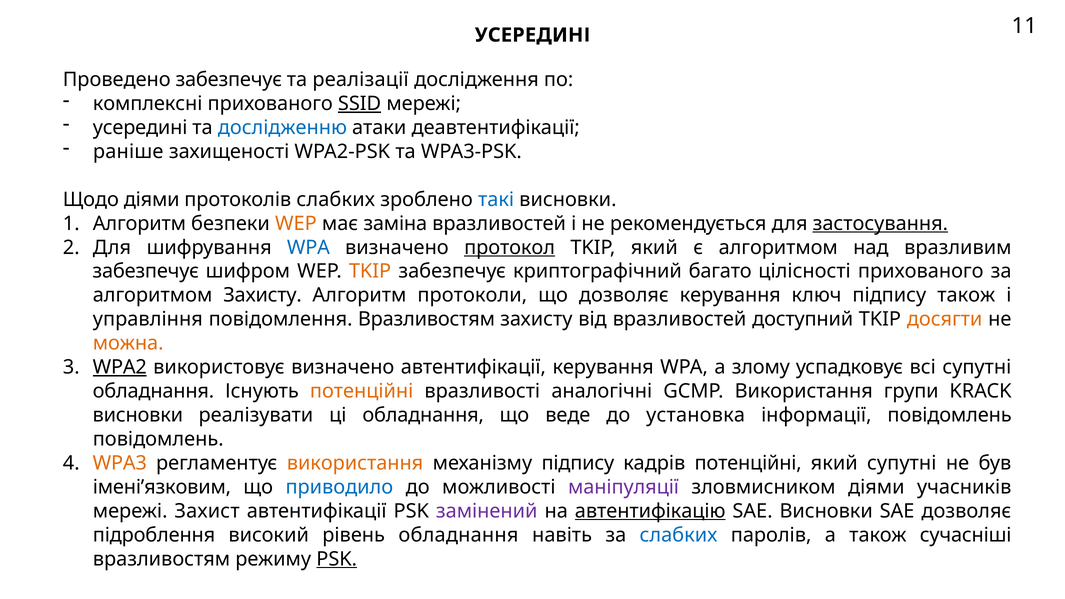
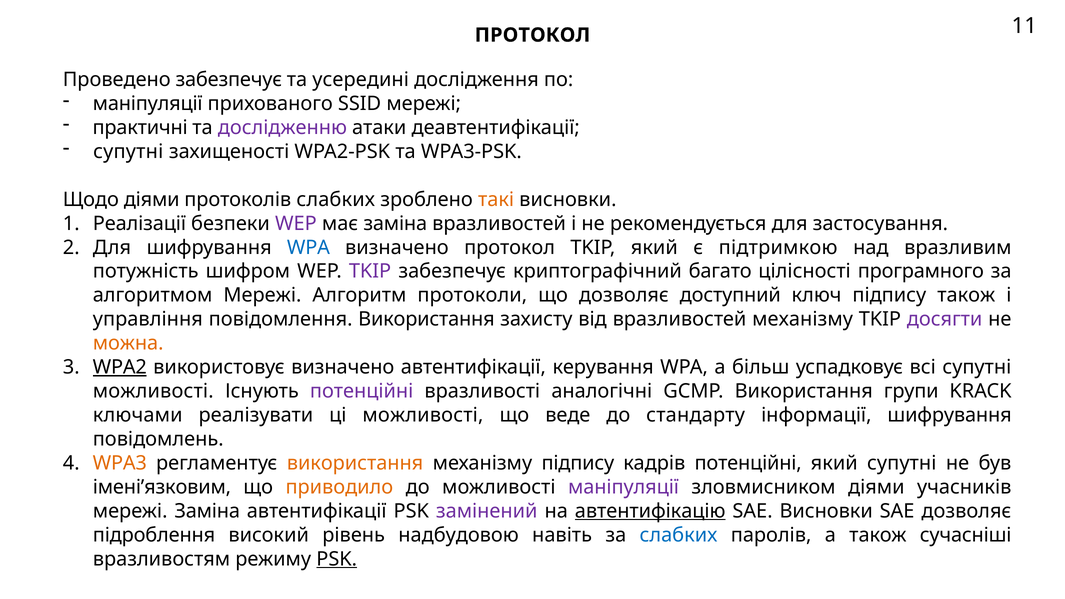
УСЕРЕДИНІ at (532, 35): УСЕРЕДИНІ -> ПРОТОКОЛ
реалізації: реалізації -> усередині
комплексні at (148, 104): комплексні -> маніпуляції
SSID underline: present -> none
усередині at (140, 128): усередині -> практичні
дослідженню colour: blue -> purple
раніше at (128, 152): раніше -> супутні
такі colour: blue -> orange
Алгоритм at (139, 224): Алгоритм -> Реалізації
WEP at (296, 224) colour: orange -> purple
застосування underline: present -> none
протокол at (510, 247) underline: present -> none
є алгоритмом: алгоритмом -> підтримкою
забезпечує at (146, 271): забезпечує -> потужність
TKIP at (370, 271) colour: orange -> purple
цілісності прихованого: прихованого -> програмного
алгоритмом Захисту: Захисту -> Мережі
дозволяє керування: керування -> доступний
повідомлення Вразливостям: Вразливостям -> Використання
вразливостей доступний: доступний -> механізму
досягти colour: orange -> purple
злому: злому -> більш
обладнання at (153, 391): обладнання -> можливості
потенційні at (362, 391) colour: orange -> purple
висновки at (138, 415): висновки -> ключами
ці обладнання: обладнання -> можливості
установка: установка -> стандарту
інформації повідомлень: повідомлень -> шифрування
приводило colour: blue -> orange
мережі Захист: Захист -> Заміна
рівень обладнання: обладнання -> надбудовою
